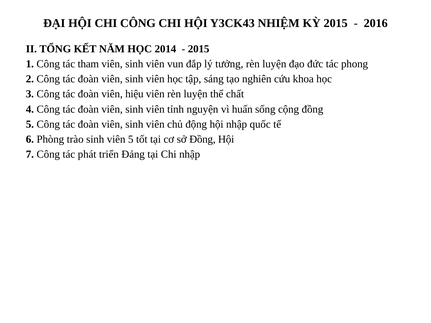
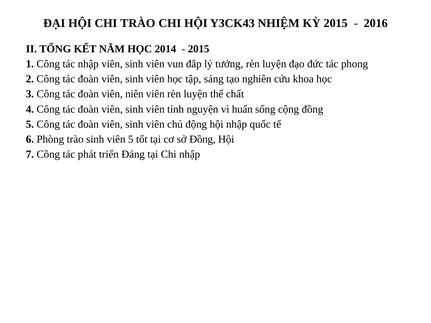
CHI CÔNG: CÔNG -> TRÀO
tác tham: tham -> nhập
hiệu: hiệu -> niên
